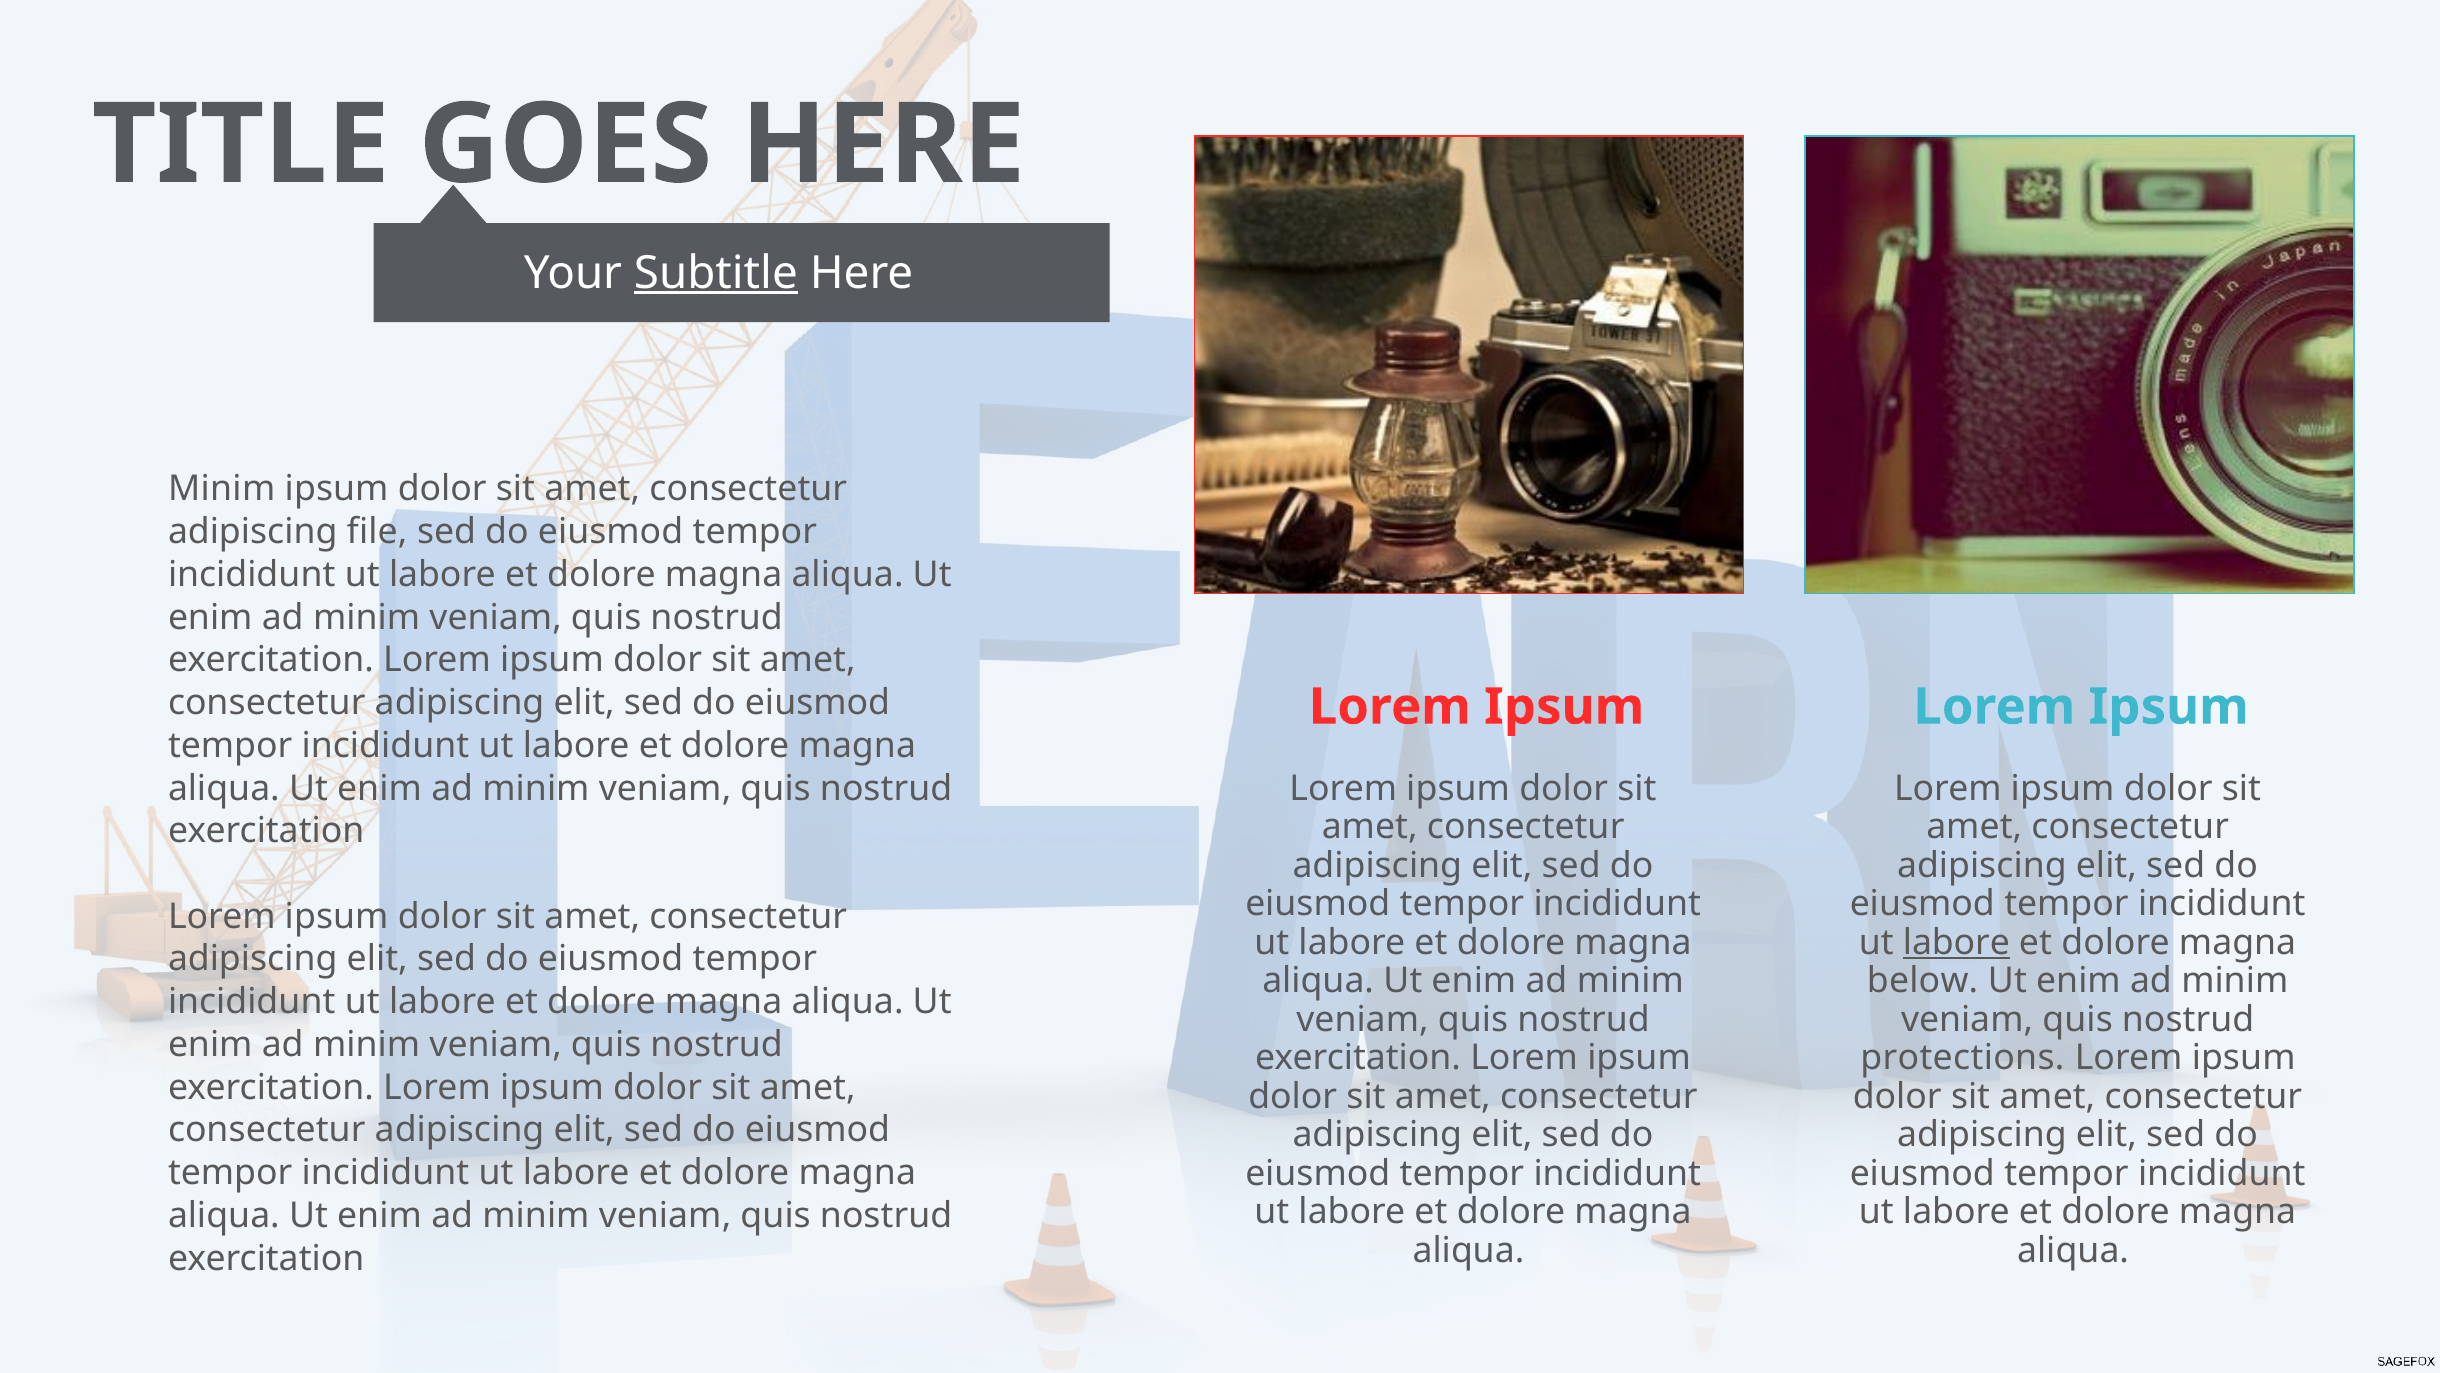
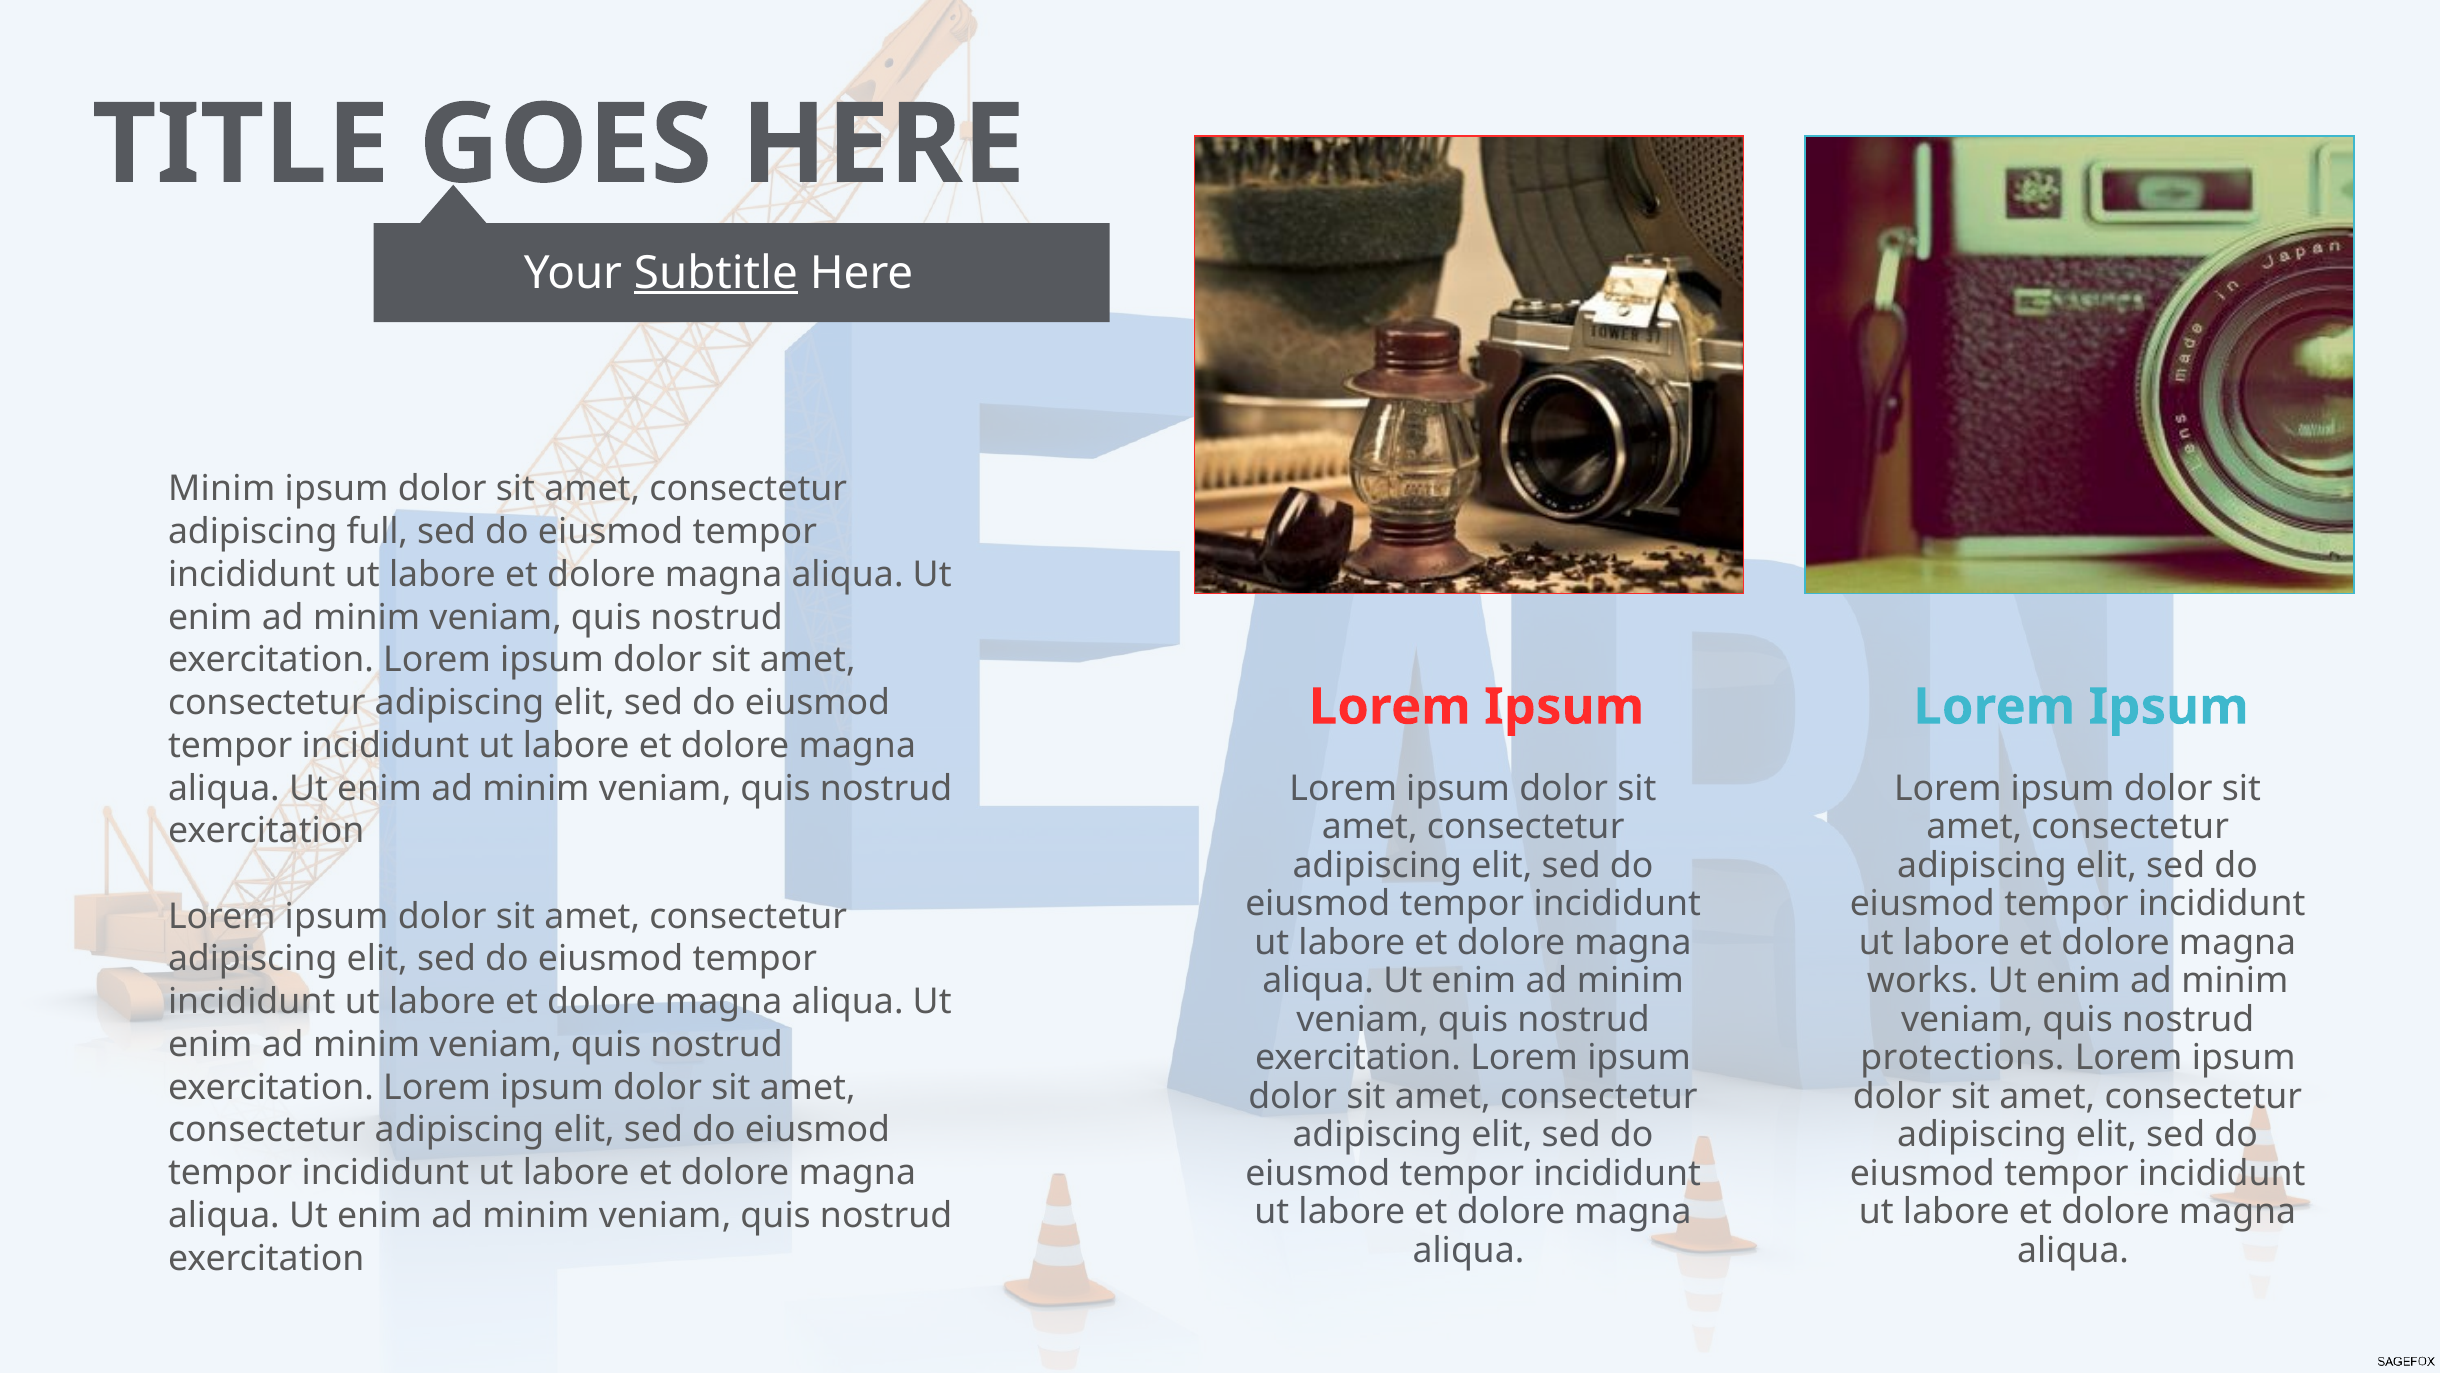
file: file -> full
labore at (1956, 942) underline: present -> none
below: below -> works
